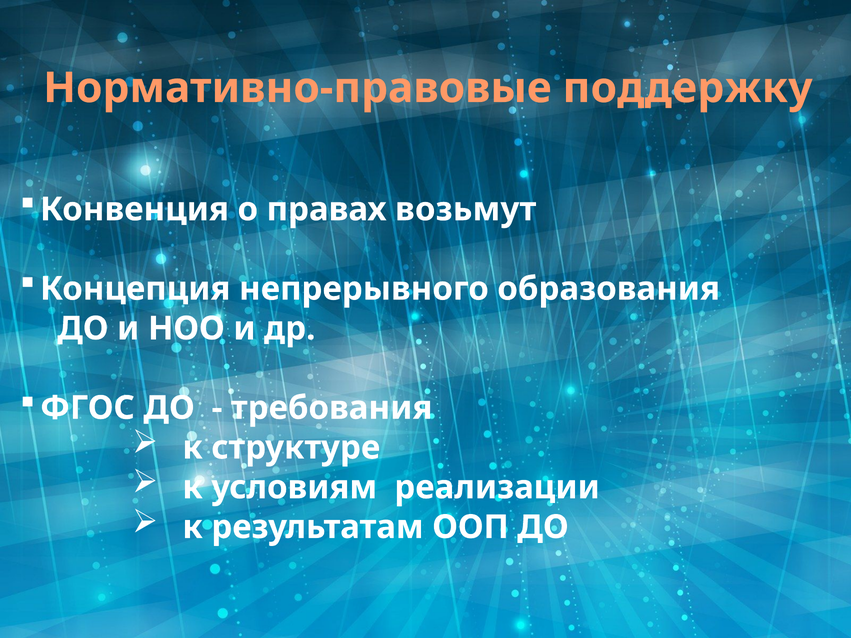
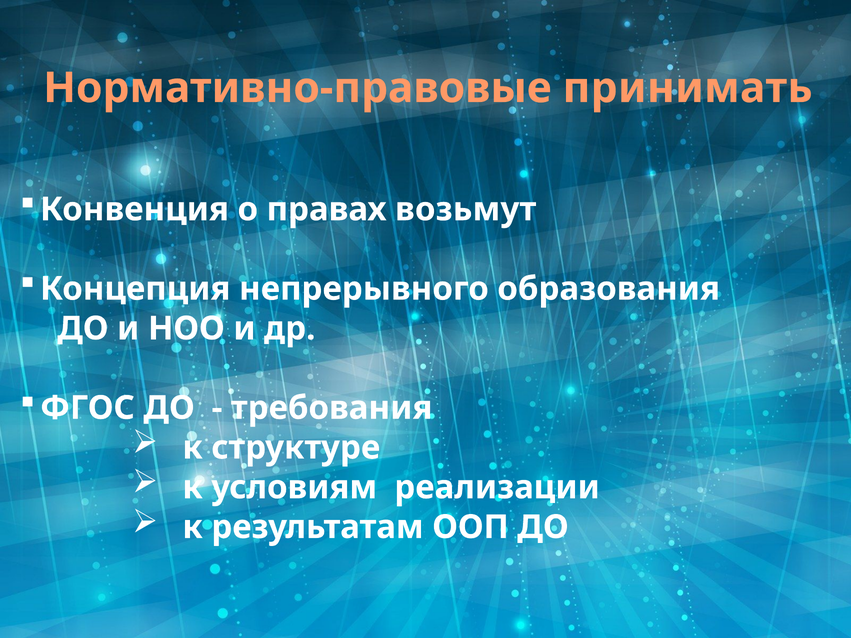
поддержку: поддержку -> принимать
